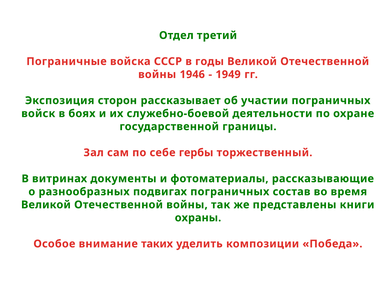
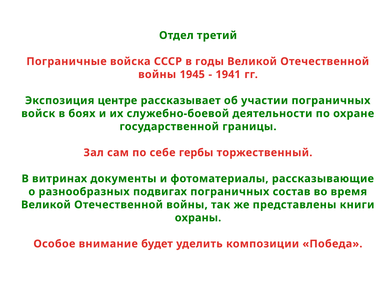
1946: 1946 -> 1945
1949: 1949 -> 1941
сторон: сторон -> центре
таких: таких -> будет
